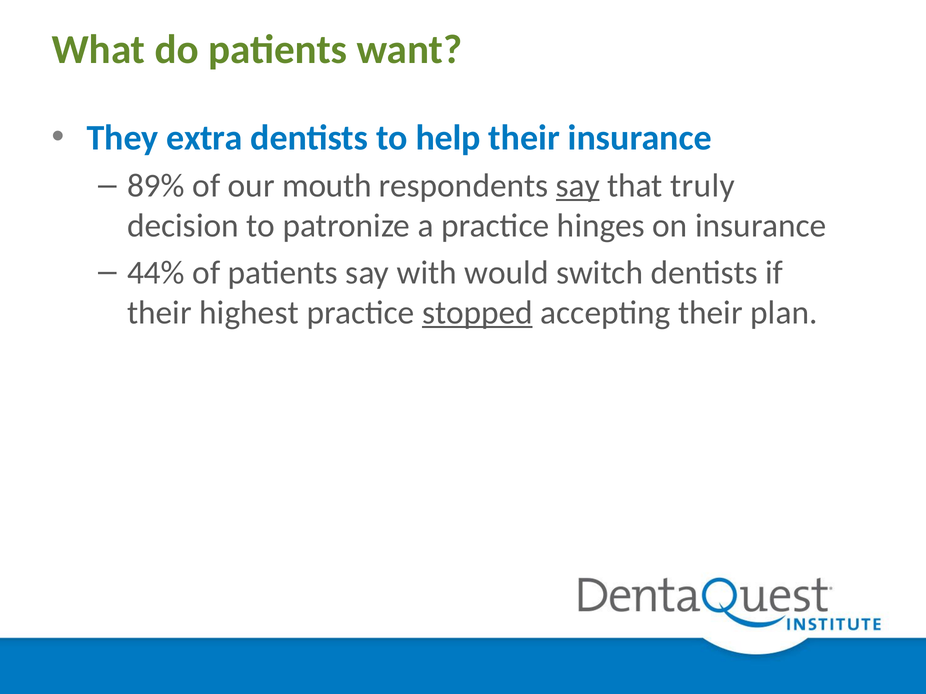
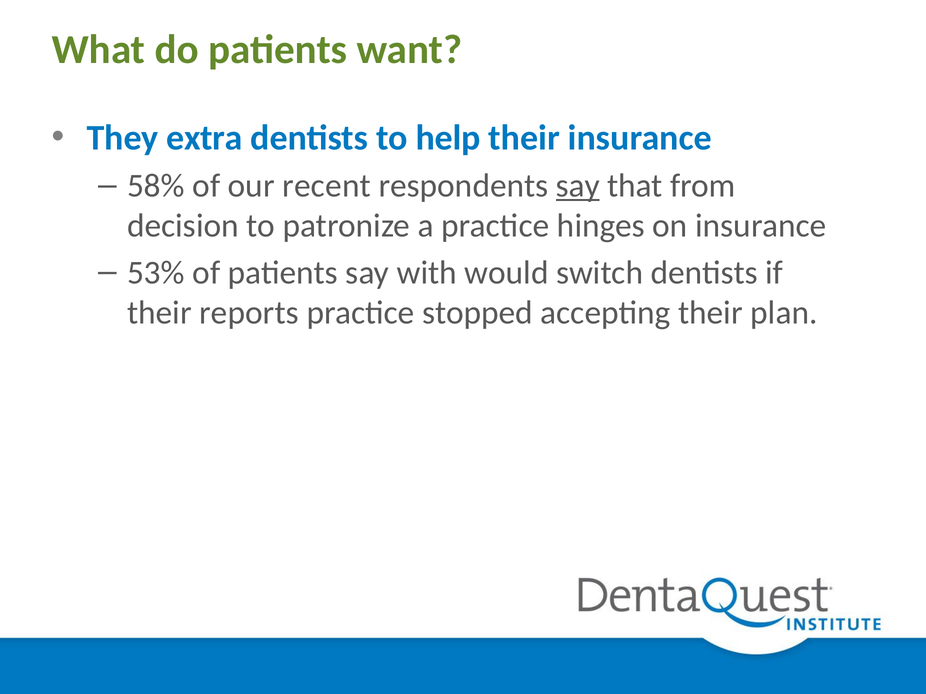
89%: 89% -> 58%
mouth: mouth -> recent
truly: truly -> from
44%: 44% -> 53%
highest: highest -> reports
stopped underline: present -> none
